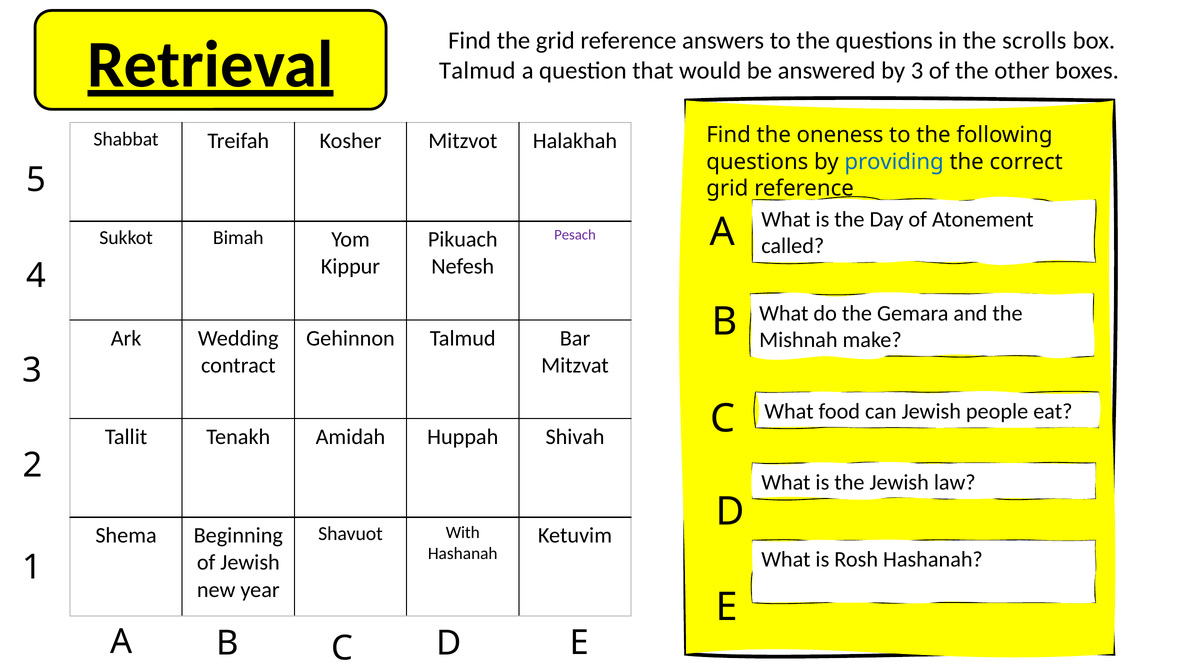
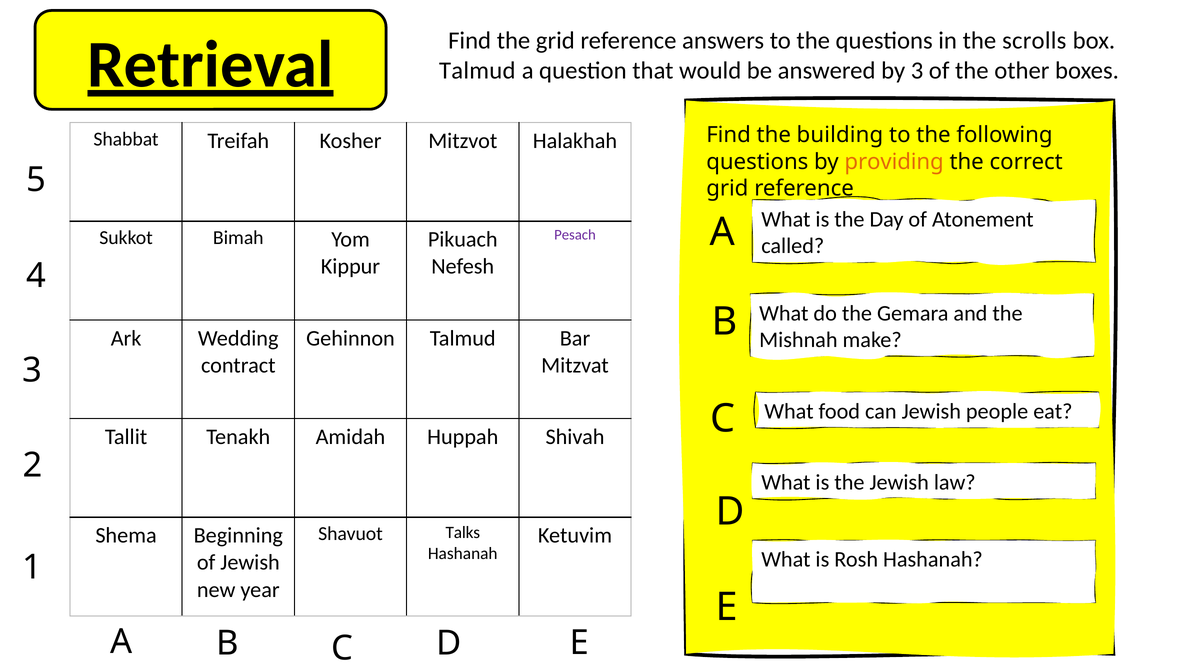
oneness: oneness -> building
providing colour: blue -> orange
With: With -> Talks
